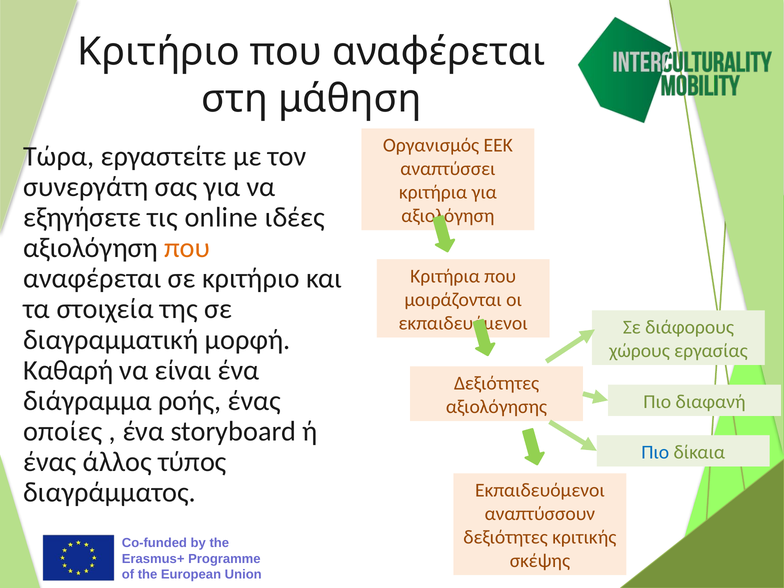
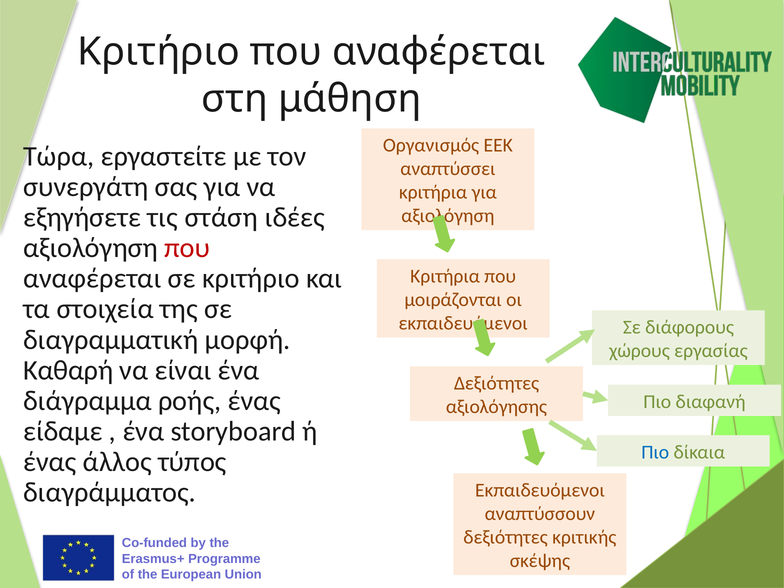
online: online -> στάση
που at (187, 248) colour: orange -> red
οποίες: οποίες -> είδαμε
